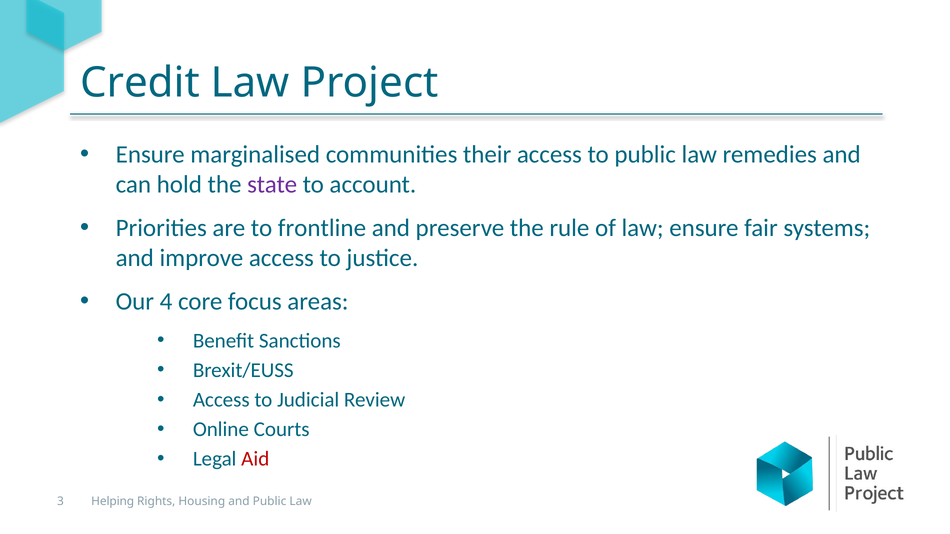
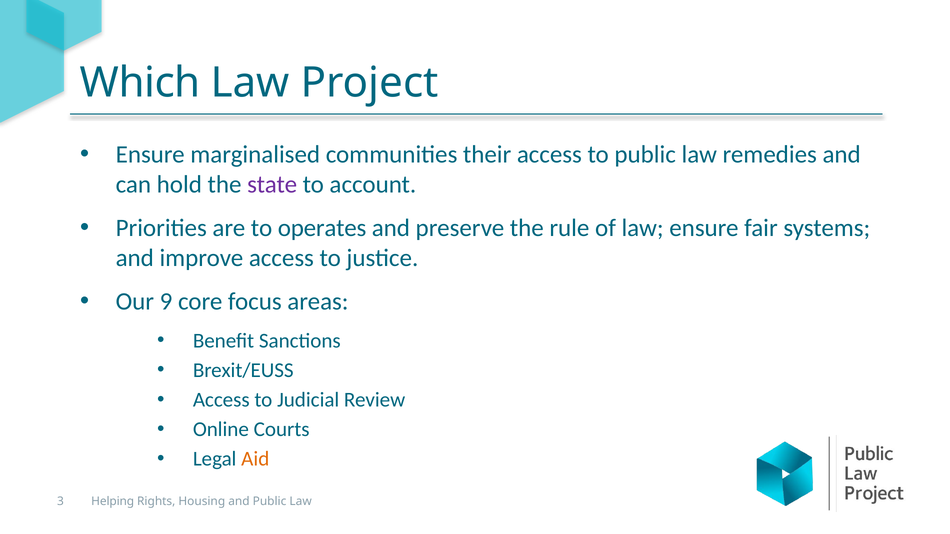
Credit: Credit -> Which
frontline: frontline -> operates
4: 4 -> 9
Aid colour: red -> orange
